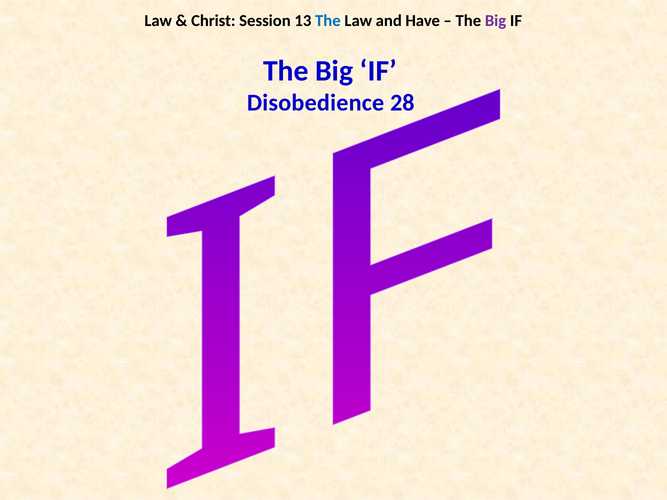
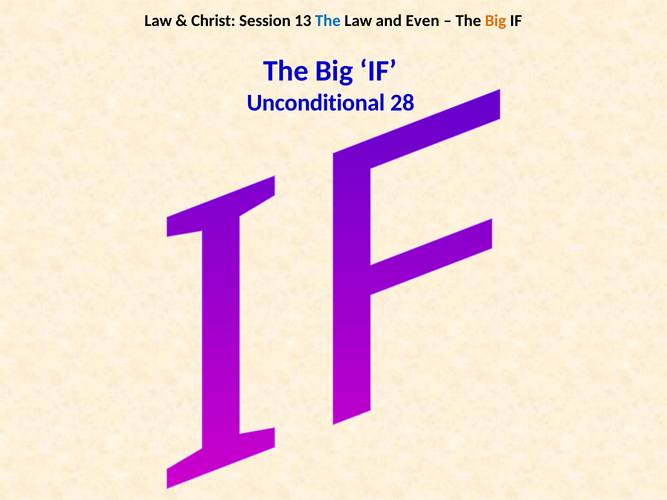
Have: Have -> Even
Big at (496, 21) colour: purple -> orange
Disobedience: Disobedience -> Unconditional
